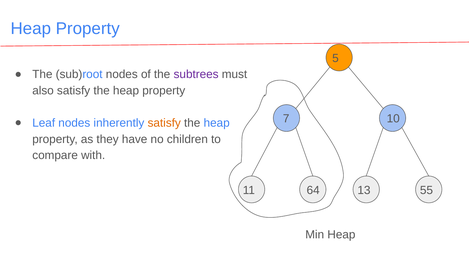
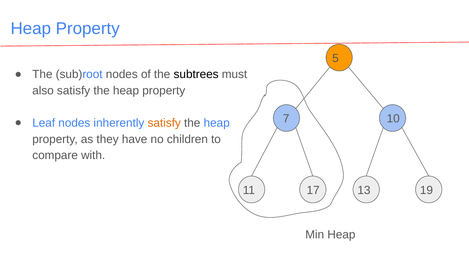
subtrees colour: purple -> black
64: 64 -> 17
55: 55 -> 19
